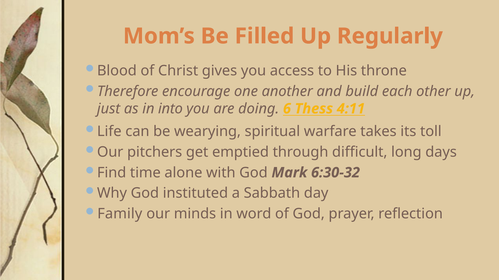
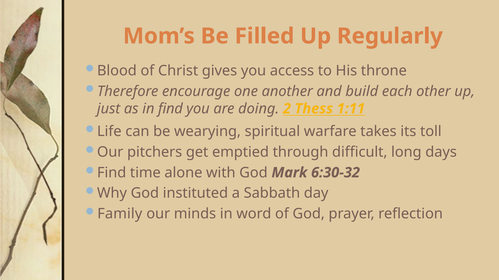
in into: into -> find
6: 6 -> 2
4:11: 4:11 -> 1:11
